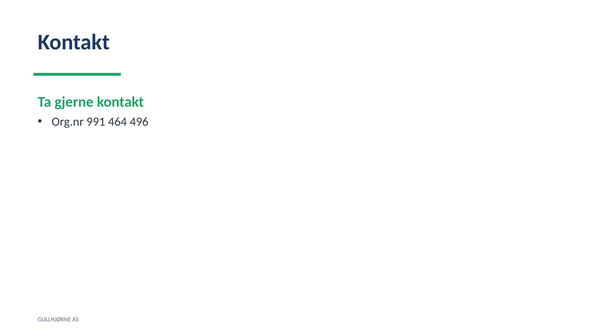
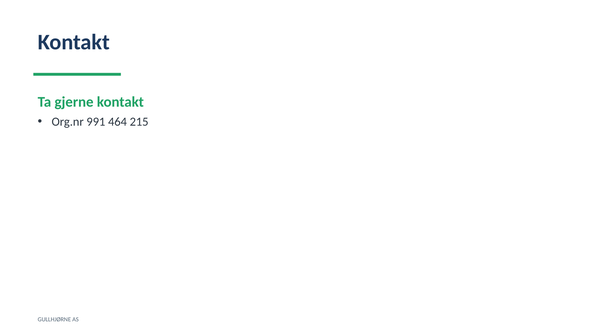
496: 496 -> 215
